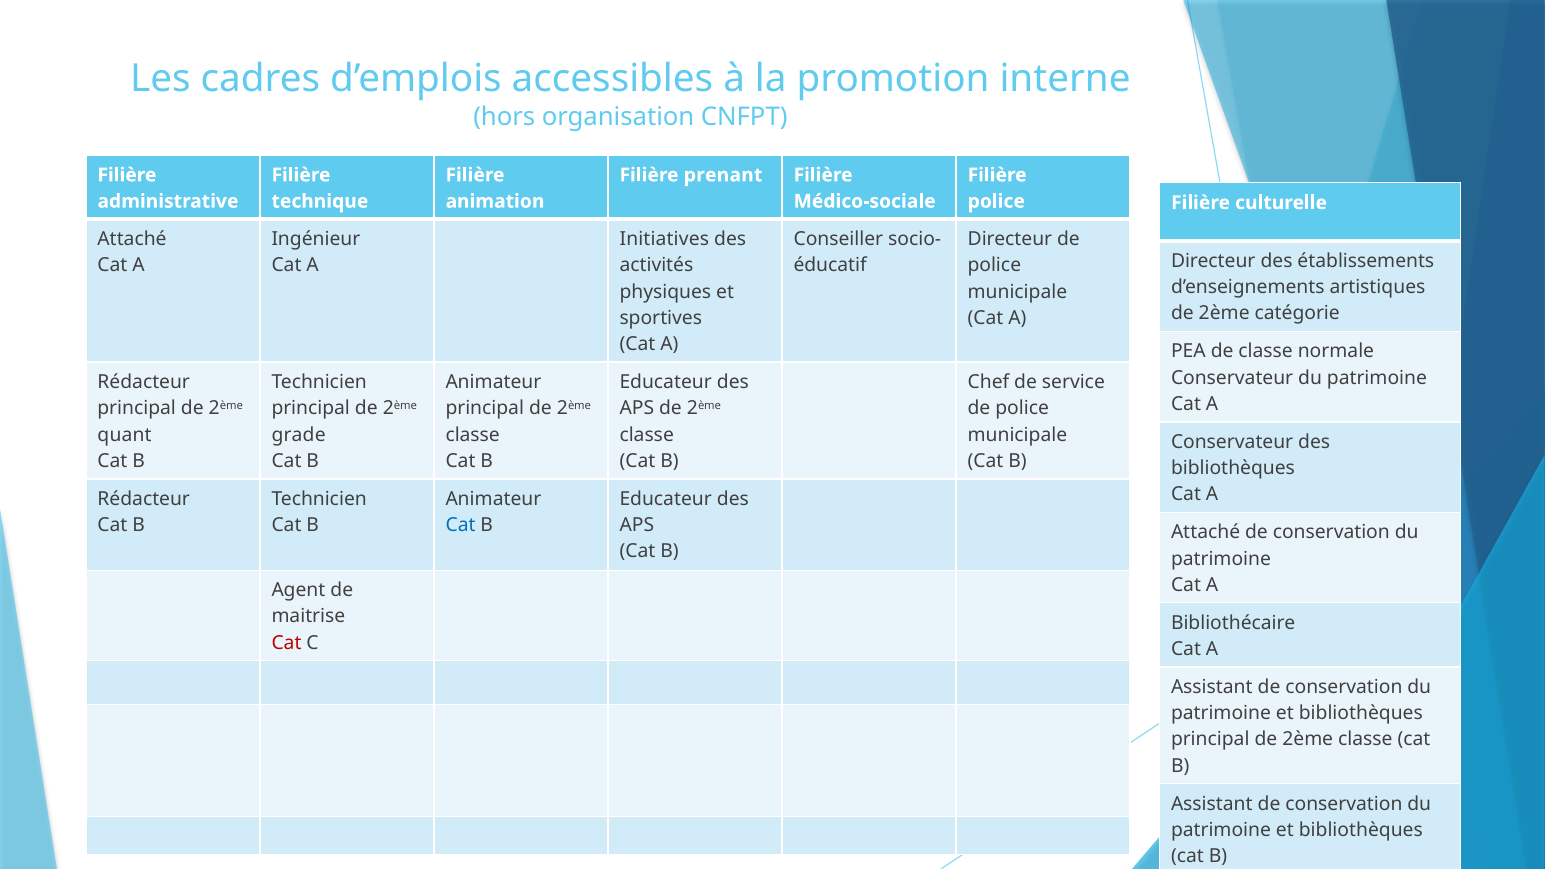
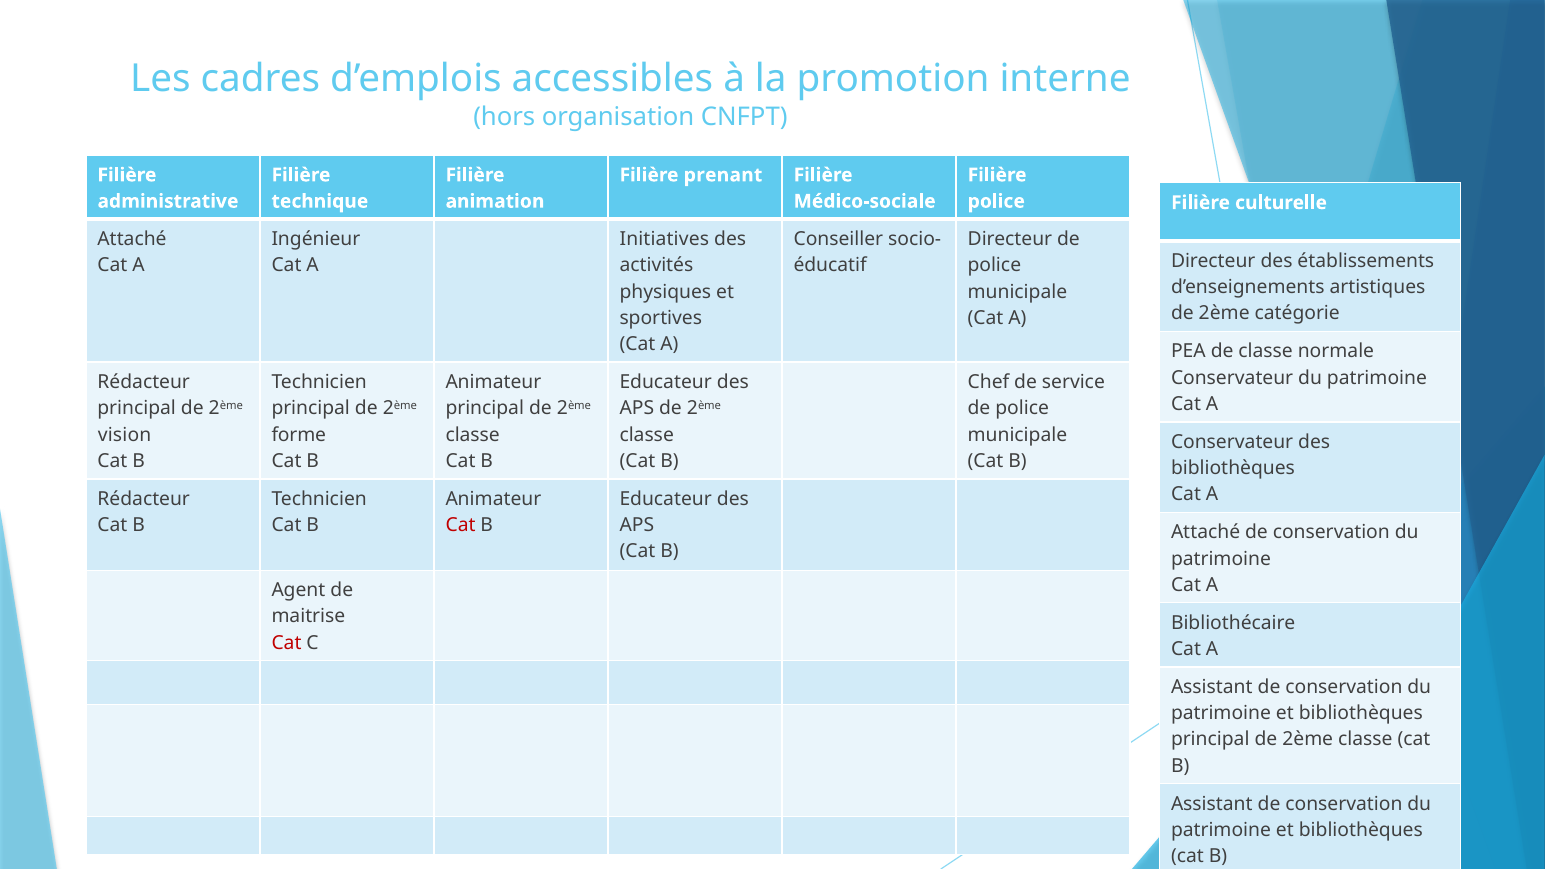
quant: quant -> vision
grade: grade -> forme
Cat at (461, 525) colour: blue -> red
